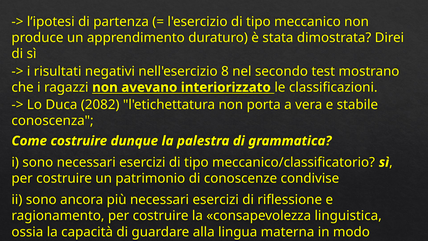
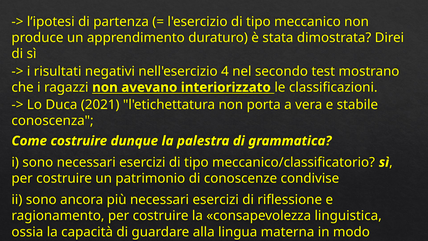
8: 8 -> 4
2082: 2082 -> 2021
